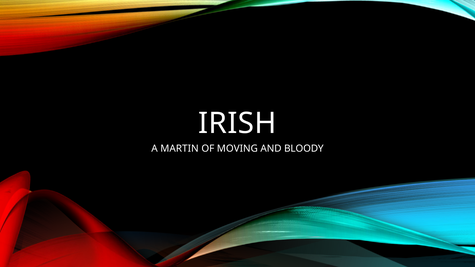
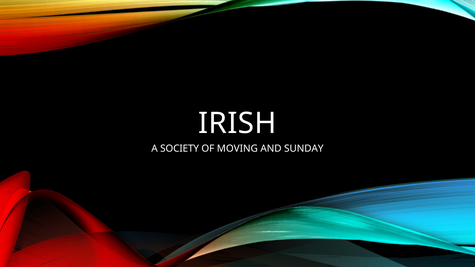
MARTIN: MARTIN -> SOCIETY
BLOODY: BLOODY -> SUNDAY
